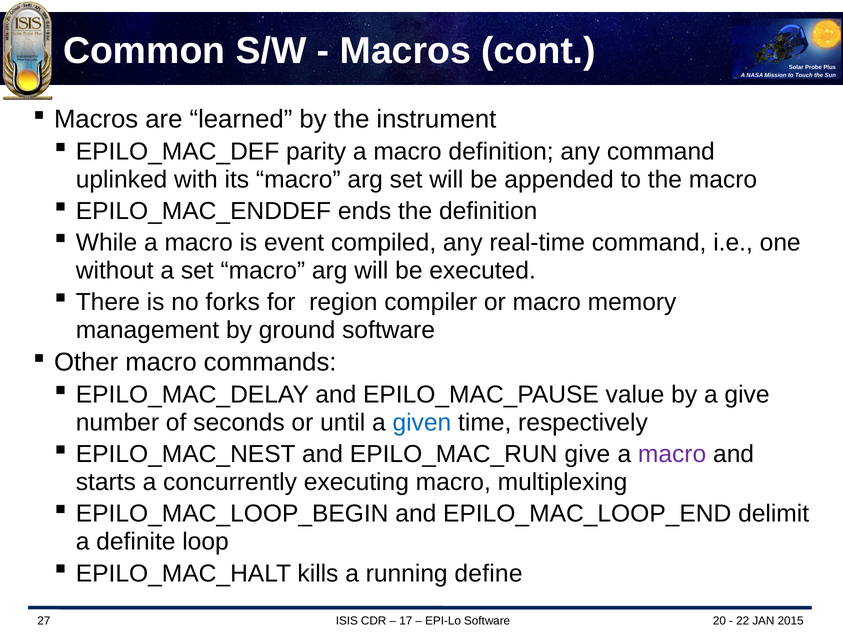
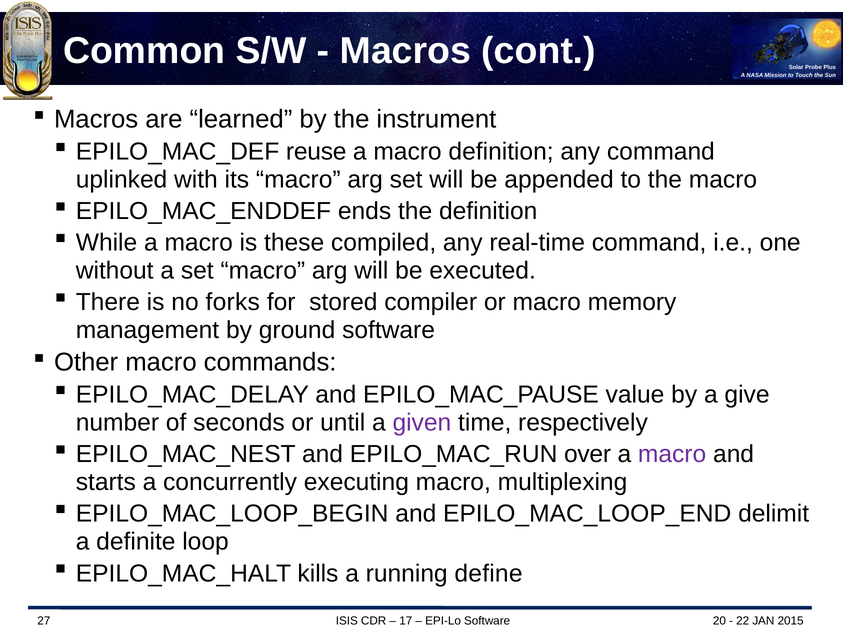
parity: parity -> reuse
event: event -> these
region: region -> stored
given colour: blue -> purple
EPILO_MAC_RUN give: give -> over
